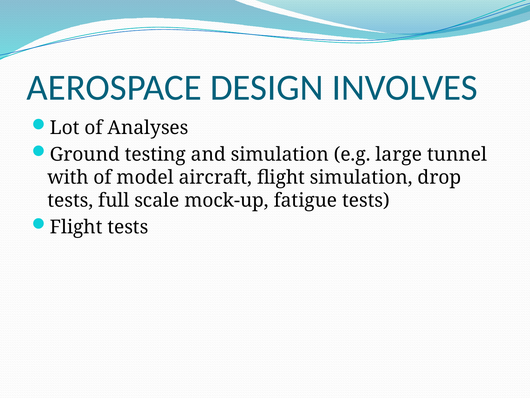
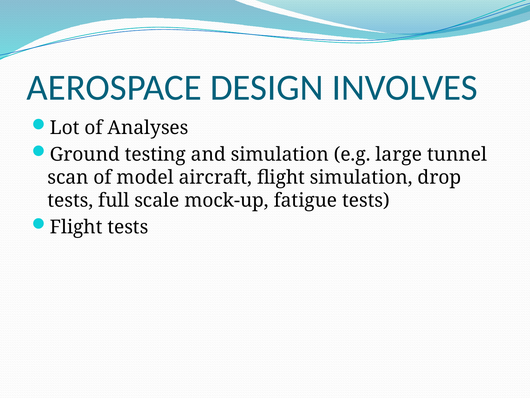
with: with -> scan
